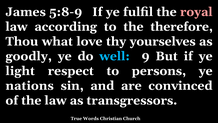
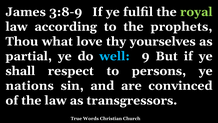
5:8-9: 5:8-9 -> 3:8-9
royal colour: pink -> light green
therefore: therefore -> prophets
goodly: goodly -> partial
light: light -> shall
